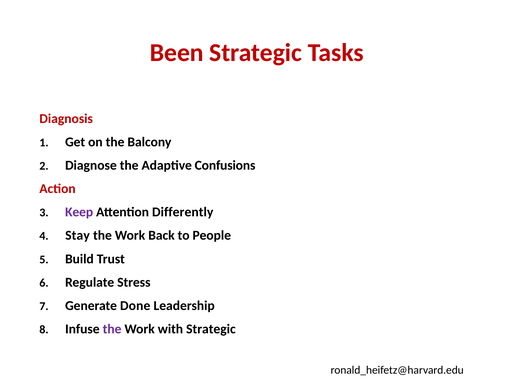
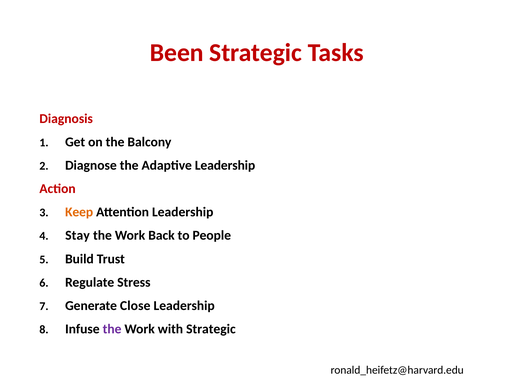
Adaptive Confusions: Confusions -> Leadership
Keep colour: purple -> orange
Attention Differently: Differently -> Leadership
Done: Done -> Close
